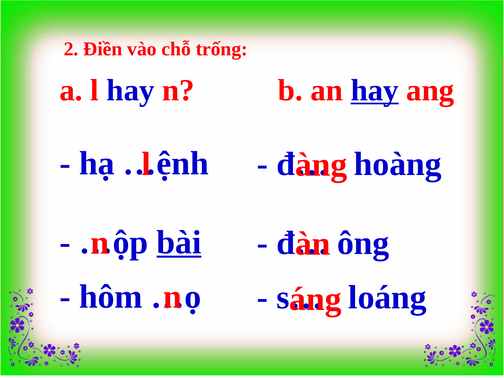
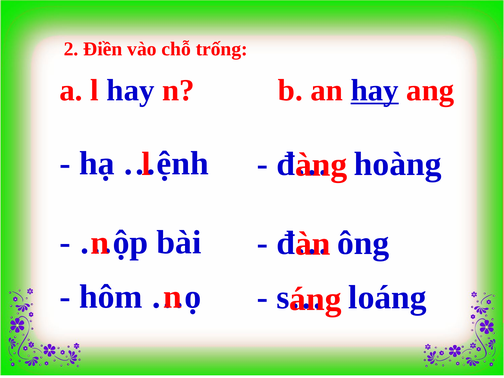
bài underline: present -> none
